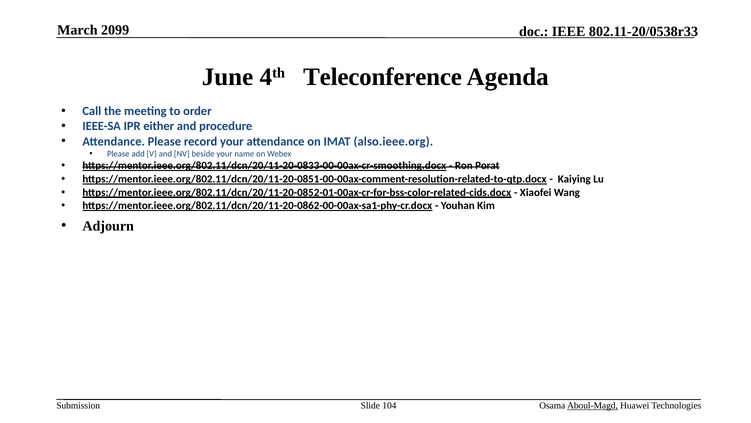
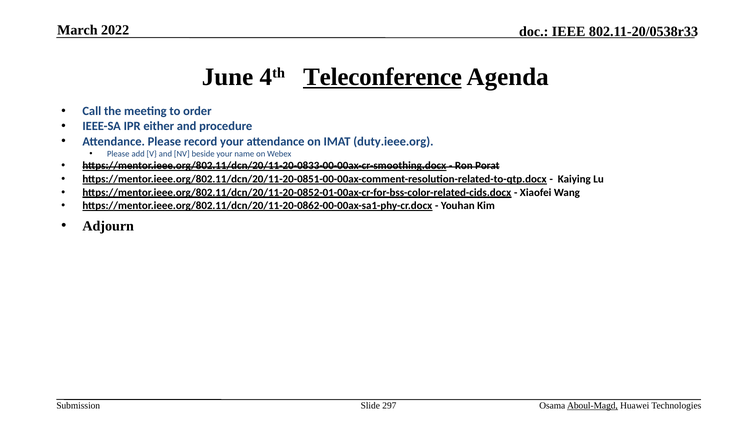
2099: 2099 -> 2022
Teleconference underline: none -> present
also.ieee.org: also.ieee.org -> duty.ieee.org
104: 104 -> 297
